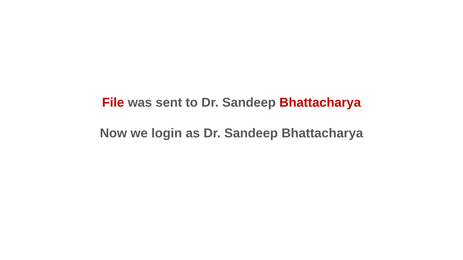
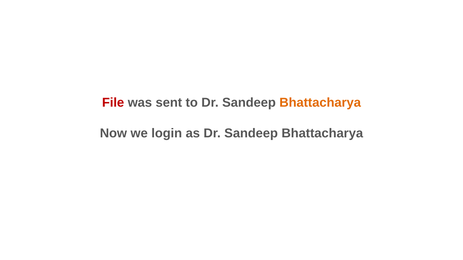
Bhattacharya at (320, 103) colour: red -> orange
